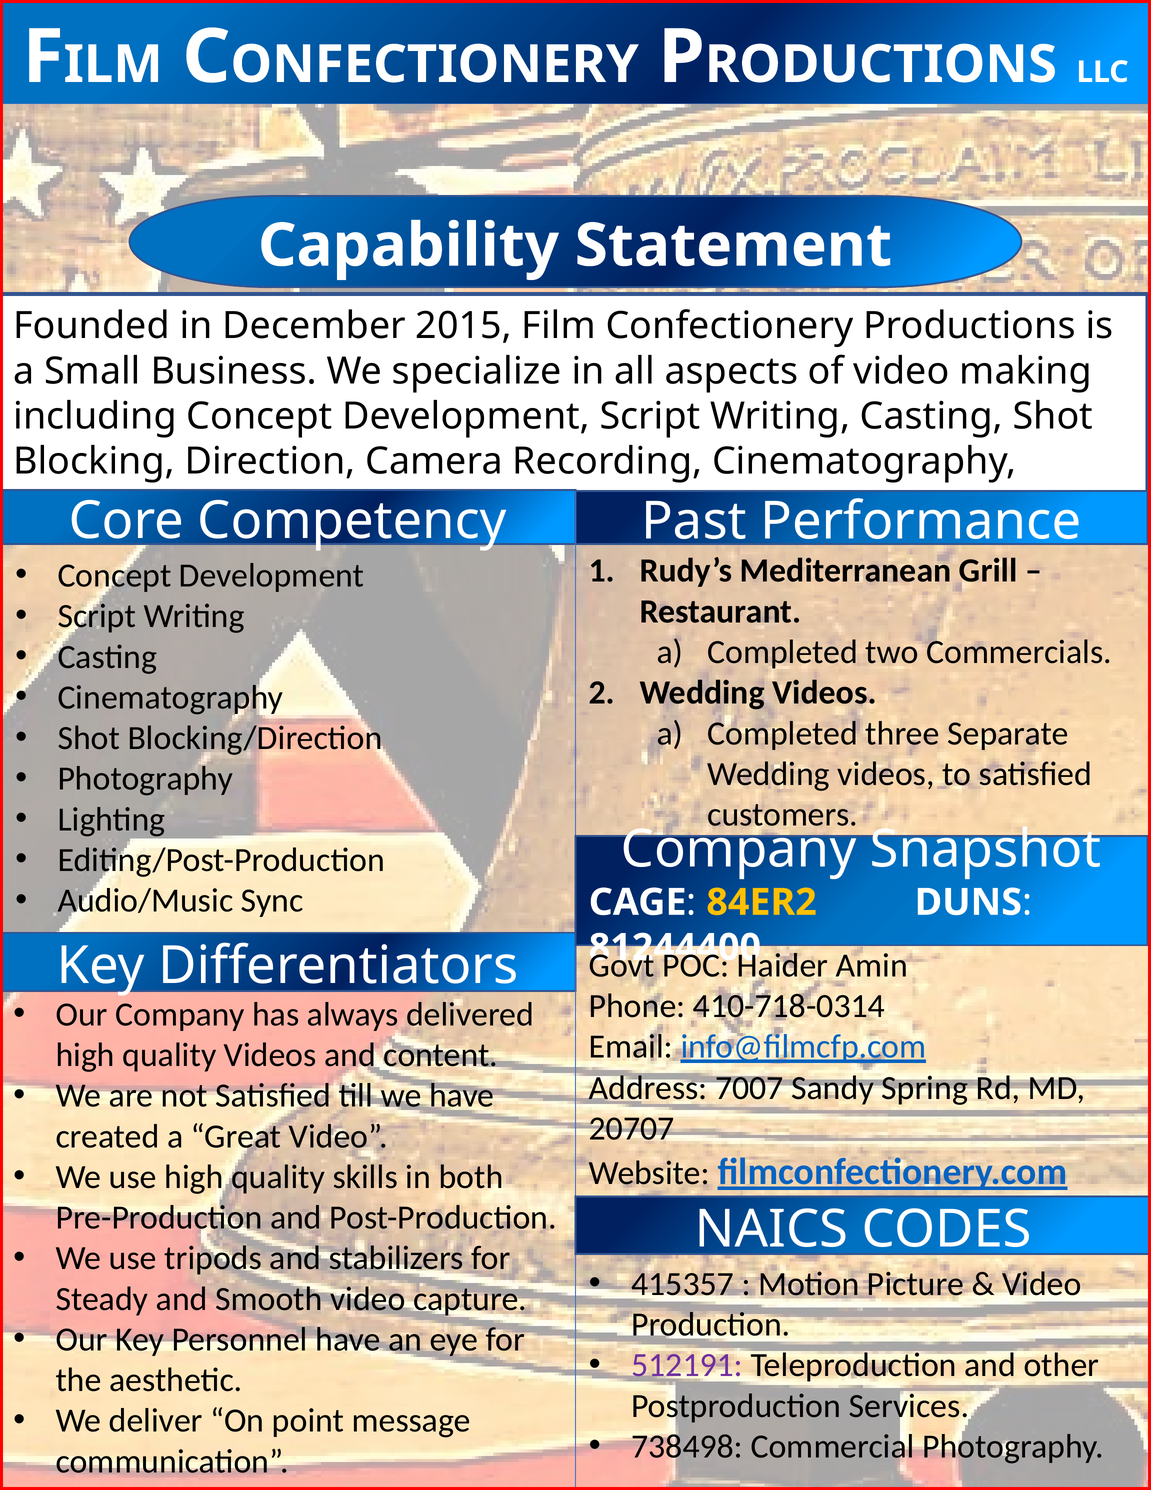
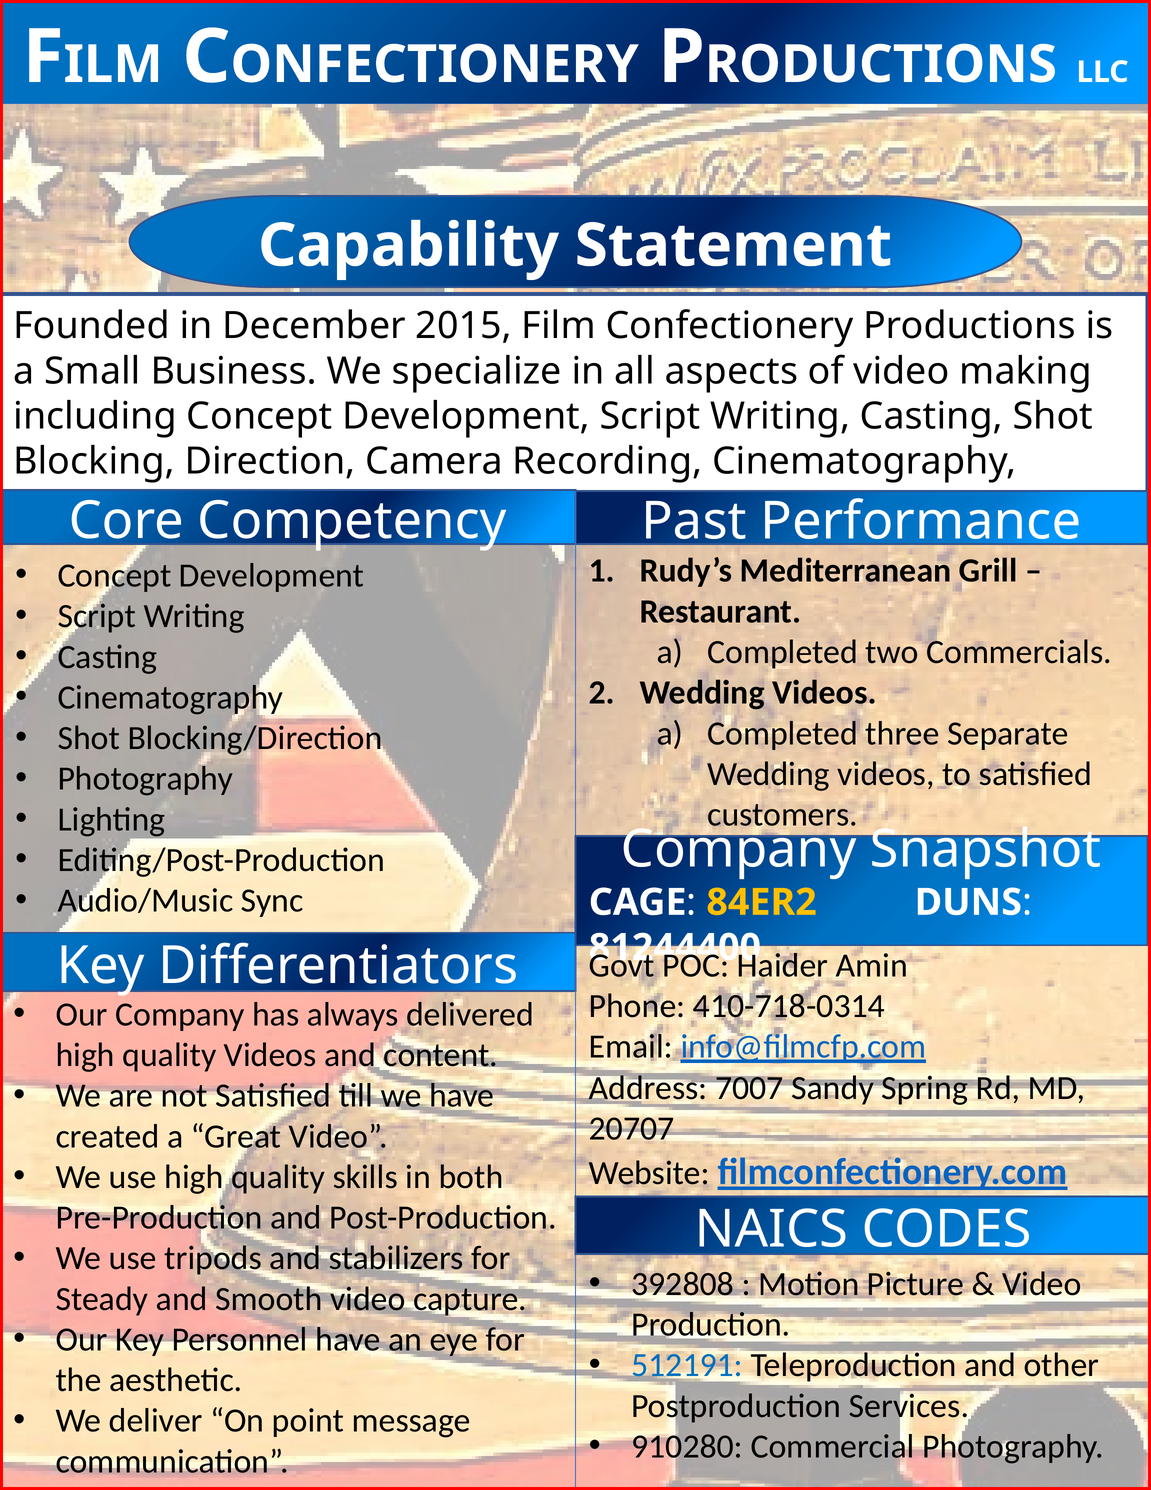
415357: 415357 -> 392808
512191 colour: purple -> blue
738498: 738498 -> 910280
